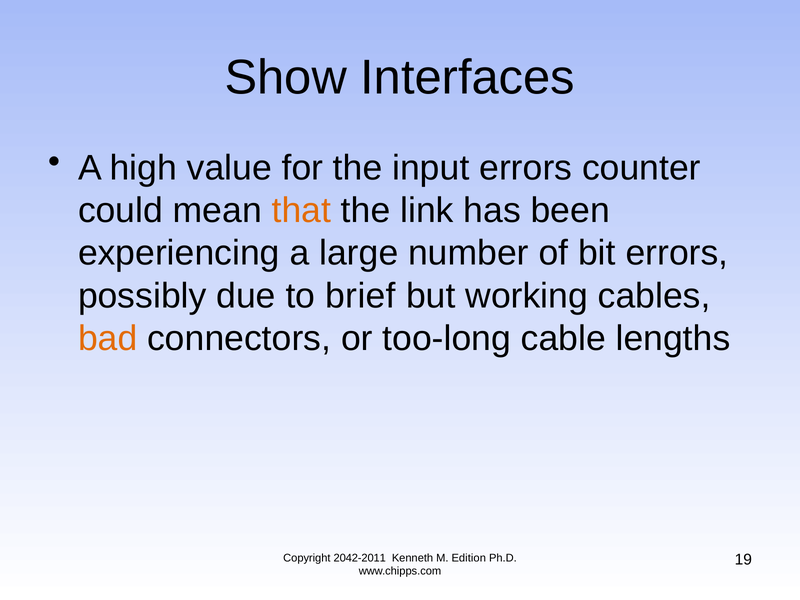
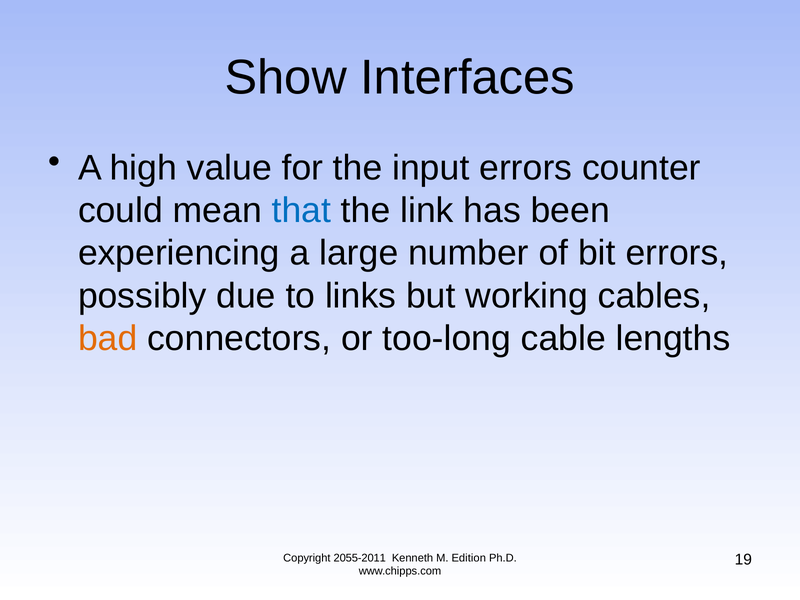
that colour: orange -> blue
brief: brief -> links
2042-2011: 2042-2011 -> 2055-2011
